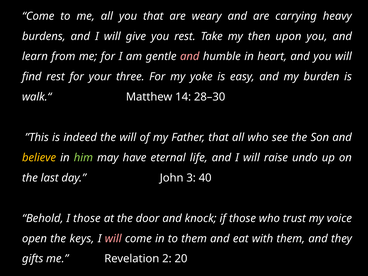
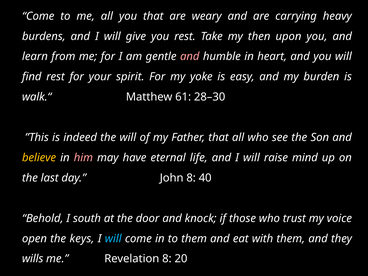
three: three -> spirit
14: 14 -> 61
him colour: light green -> pink
undo: undo -> mind
John 3: 3 -> 8
I those: those -> south
will at (113, 239) colour: pink -> light blue
gifts: gifts -> wills
Revelation 2: 2 -> 8
